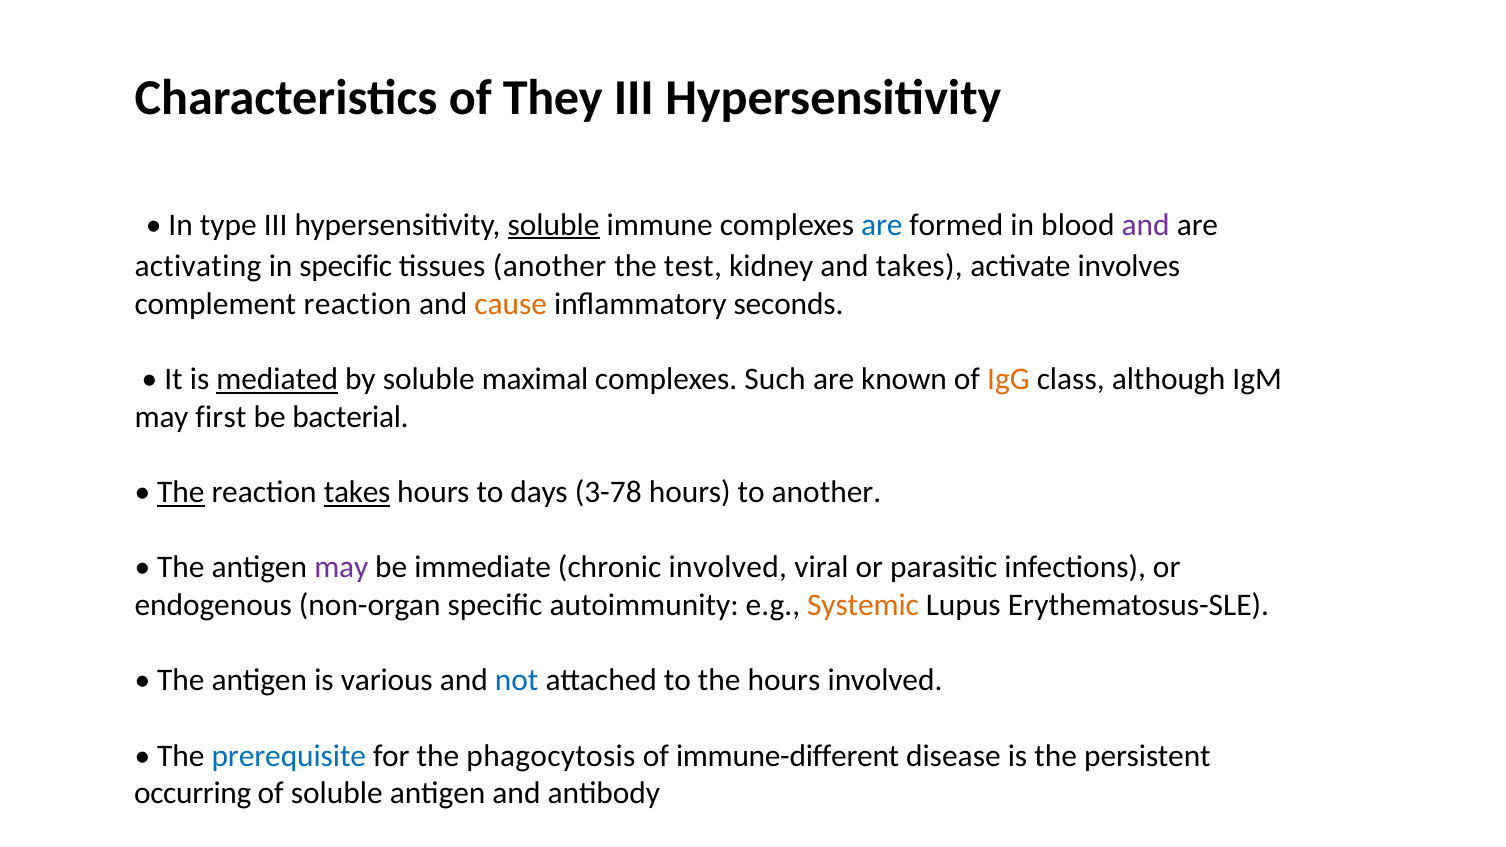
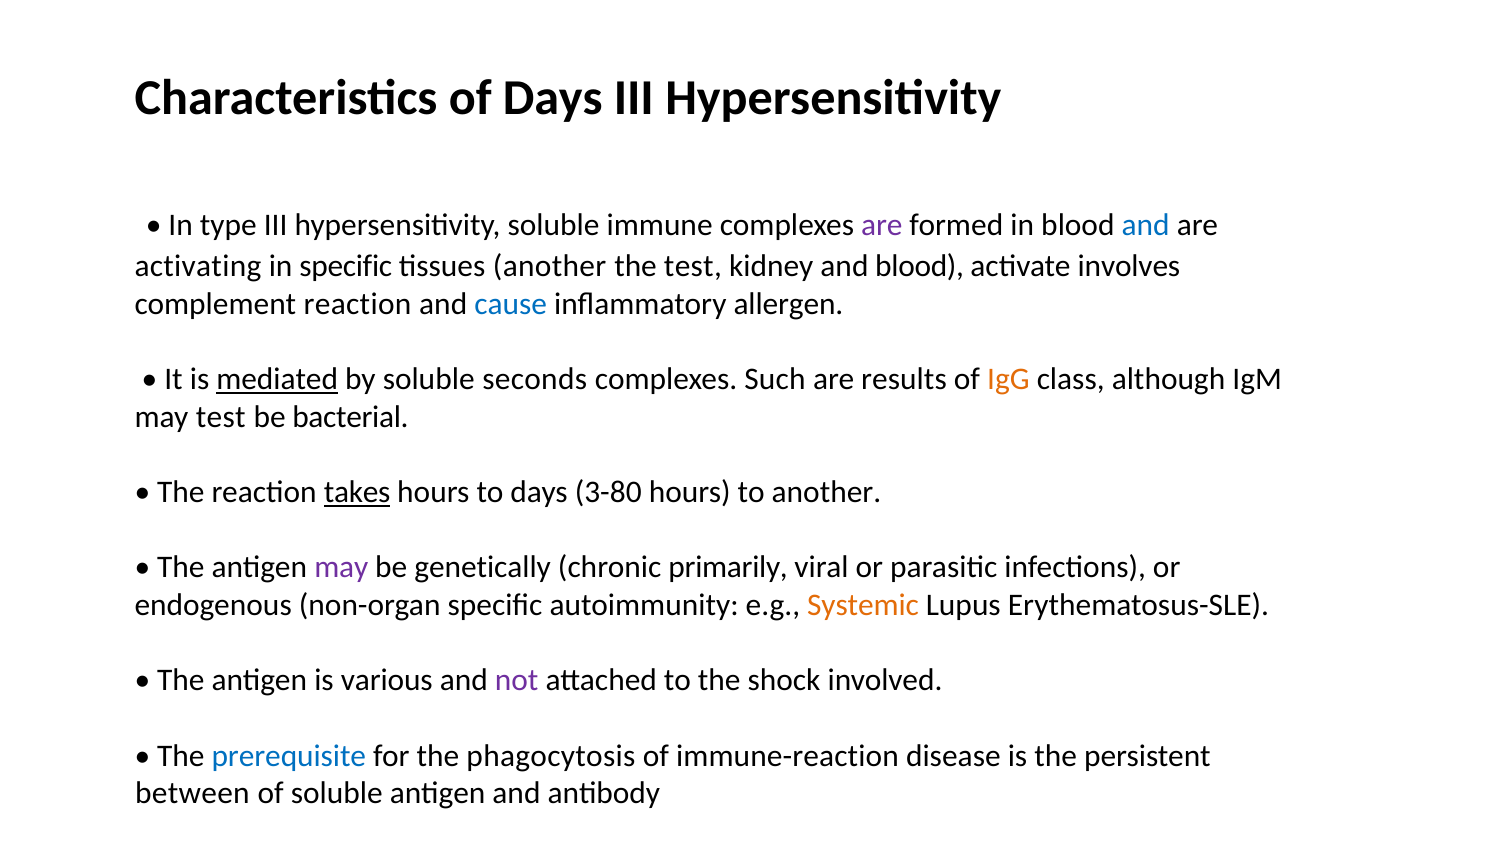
of They: They -> Days
soluble at (554, 225) underline: present -> none
are at (882, 225) colour: blue -> purple
and at (1146, 225) colour: purple -> blue
and takes: takes -> blood
cause colour: orange -> blue
seconds: seconds -> allergen
maximal: maximal -> seconds
known: known -> results
may first: first -> test
The at (181, 492) underline: present -> none
3-78: 3-78 -> 3-80
immediate: immediate -> genetically
chronic involved: involved -> primarily
not colour: blue -> purple
the hours: hours -> shock
immune-different: immune-different -> immune-reaction
occurring: occurring -> between
